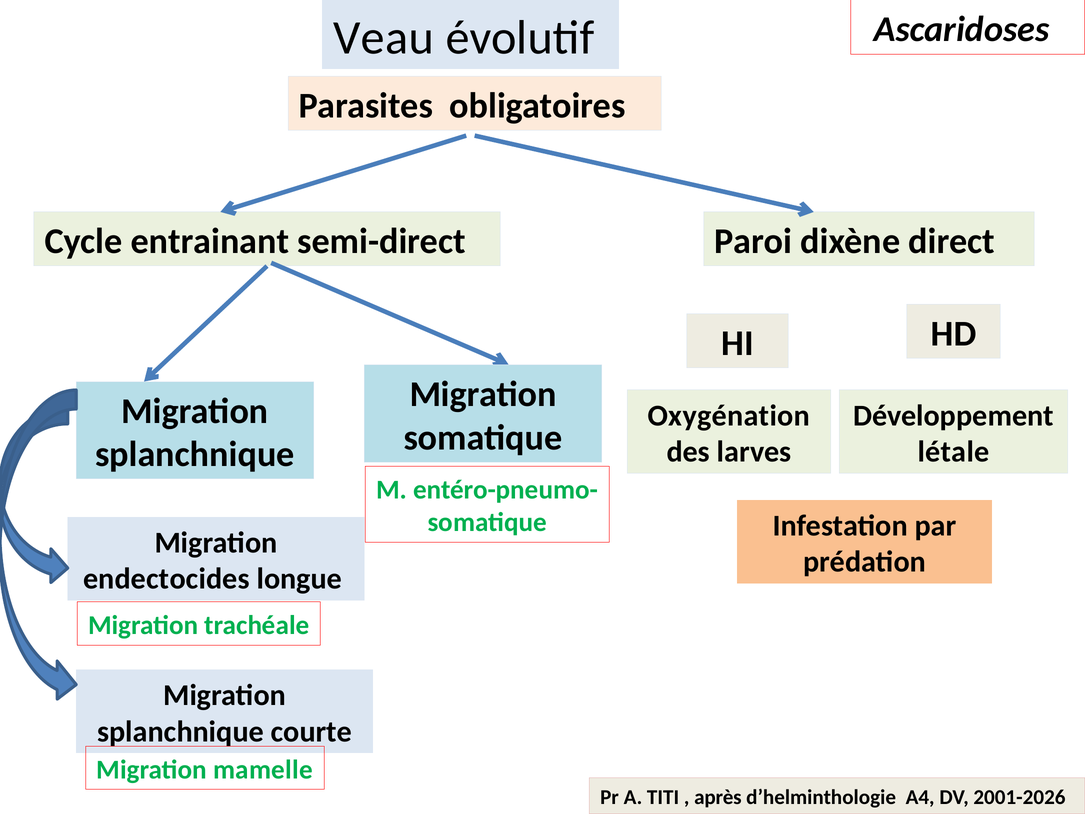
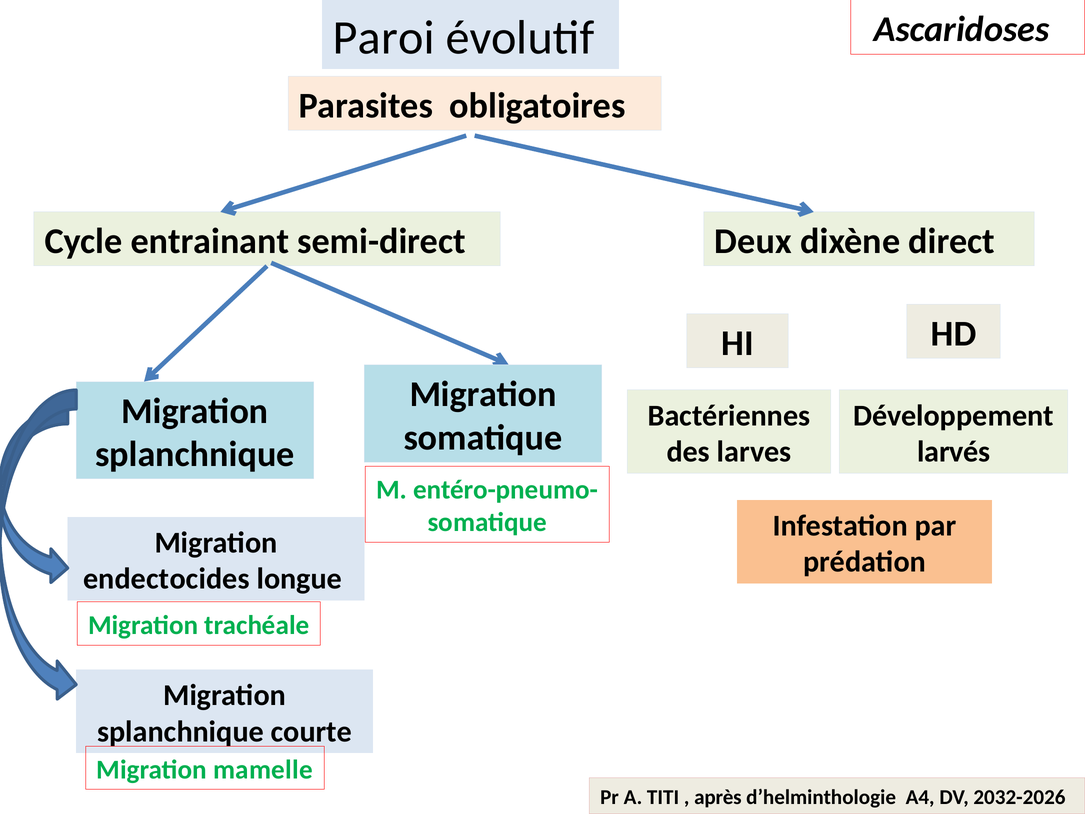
Veau: Veau -> Paroi
Paroi: Paroi -> Deux
Oxygénation: Oxygénation -> Bactériennes
létale: létale -> larvés
2001-2026: 2001-2026 -> 2032-2026
